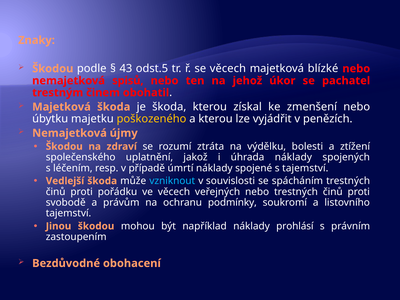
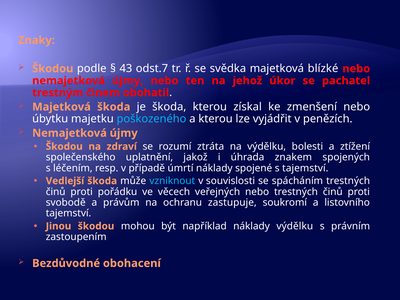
odst.5: odst.5 -> odst.7
se věcech: věcech -> svědka
spisů at (128, 81): spisů -> újmy
poškozeného colour: yellow -> light blue
úhrada náklady: náklady -> znakem
podmínky: podmínky -> zastupuje
náklady prohlásí: prohlásí -> výdělku
